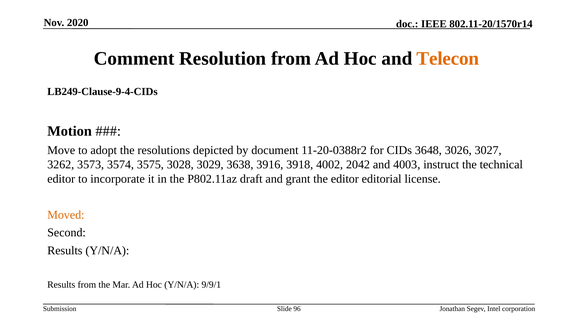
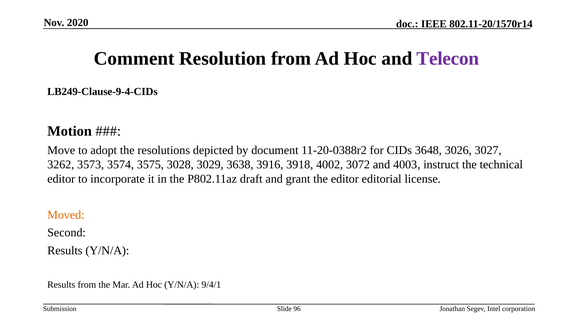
Telecon colour: orange -> purple
2042: 2042 -> 3072
9/9/1: 9/9/1 -> 9/4/1
